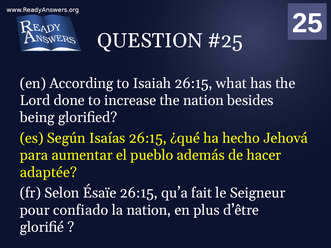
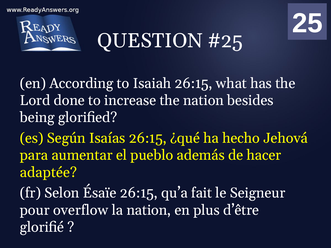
confiado: confiado -> overflow
